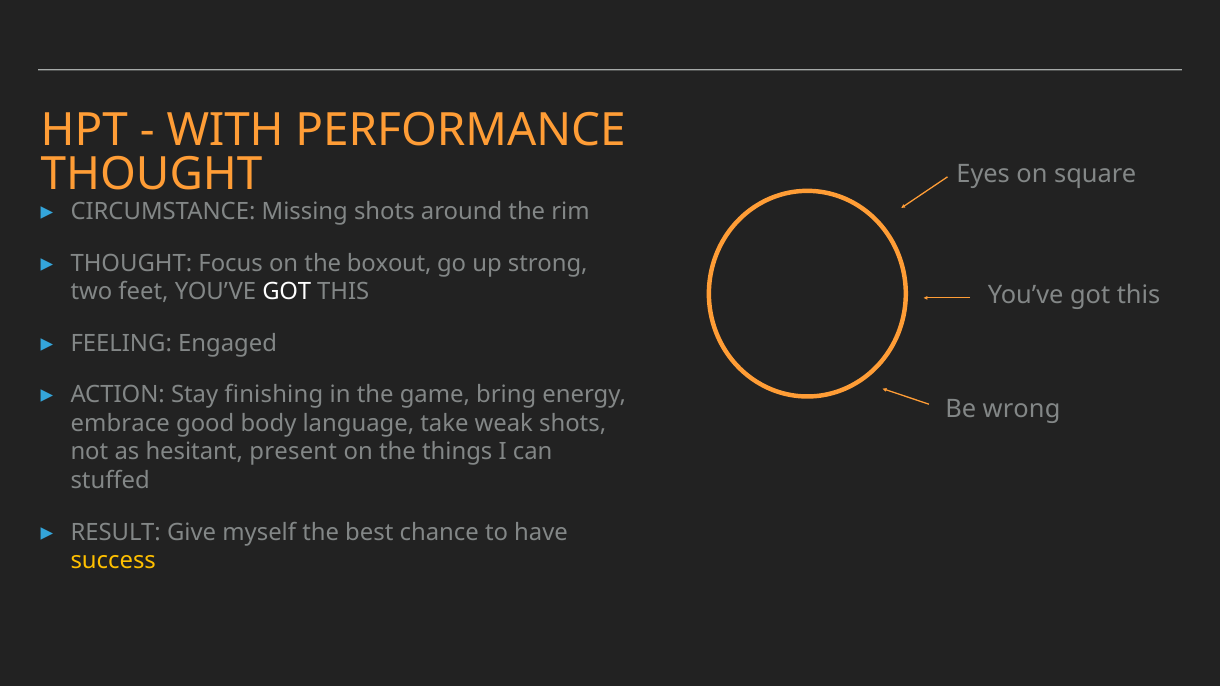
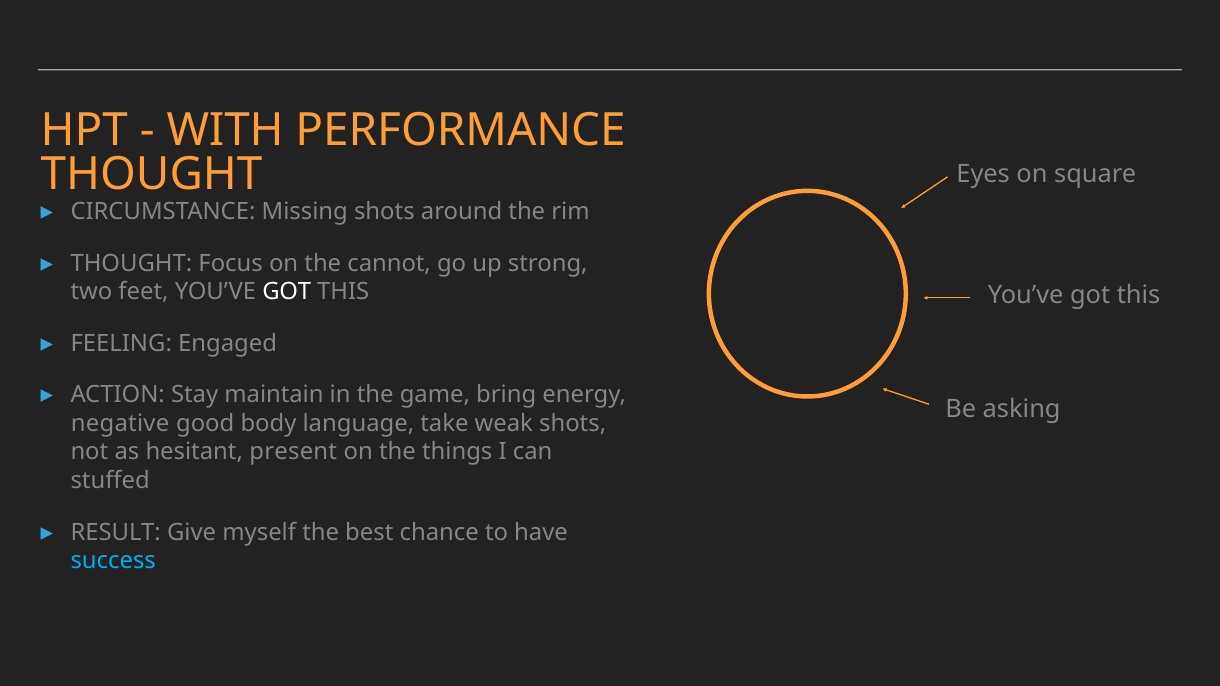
boxout: boxout -> cannot
finishing: finishing -> maintain
wrong: wrong -> asking
embrace: embrace -> negative
success colour: yellow -> light blue
